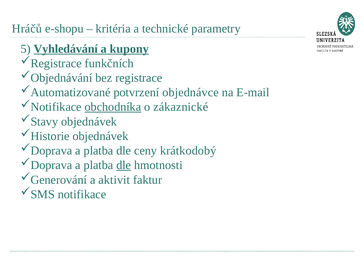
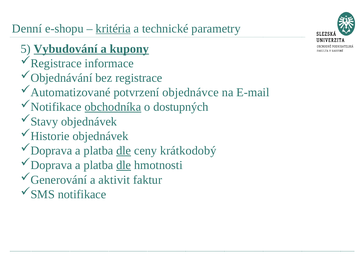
Hráčů: Hráčů -> Denní
kritéria underline: none -> present
Vyhledávání: Vyhledávání -> Vybudování
funkčních: funkčních -> informace
zákaznické: zákaznické -> dostupných
dle at (124, 151) underline: none -> present
